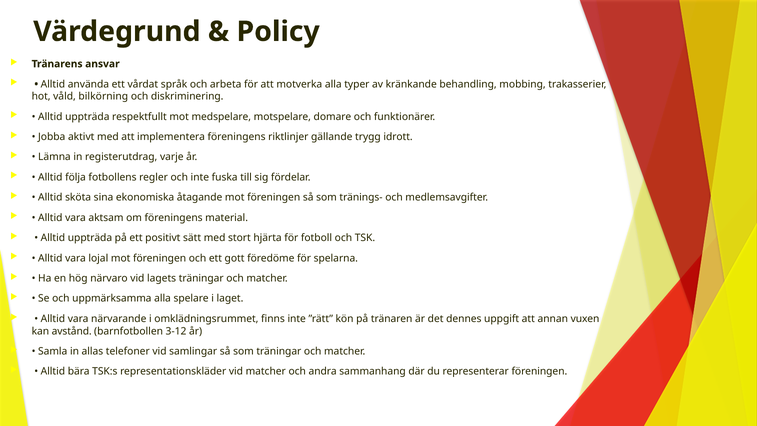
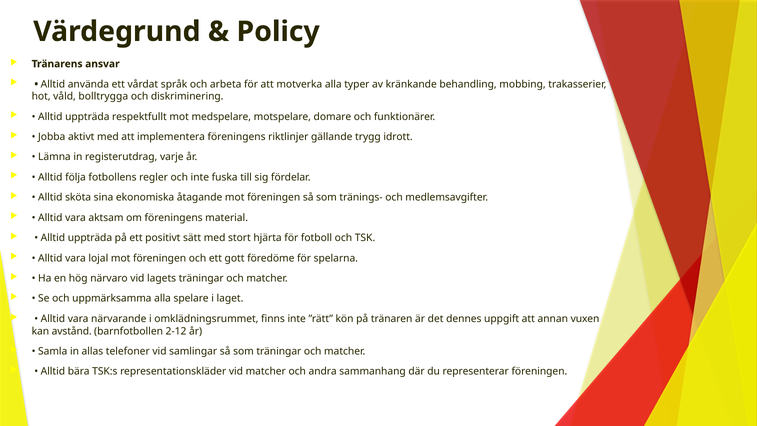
bilkörning: bilkörning -> bolltrygga
3-12: 3-12 -> 2-12
